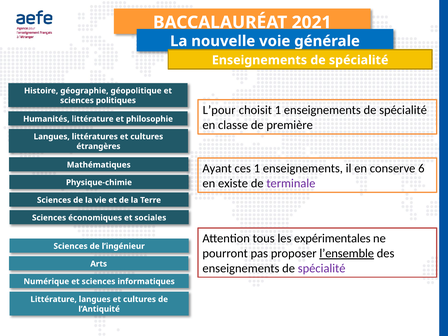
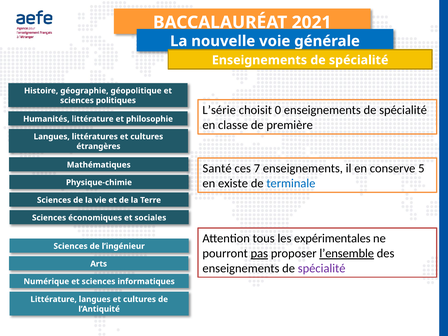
L’pour: L’pour -> L’série
choisit 1: 1 -> 0
Ayant: Ayant -> Santé
ces 1: 1 -> 7
6: 6 -> 5
terminale colour: purple -> blue
pas underline: none -> present
